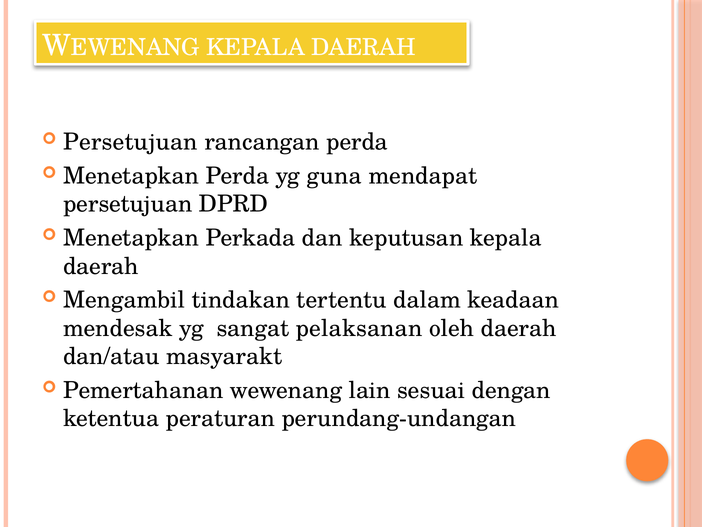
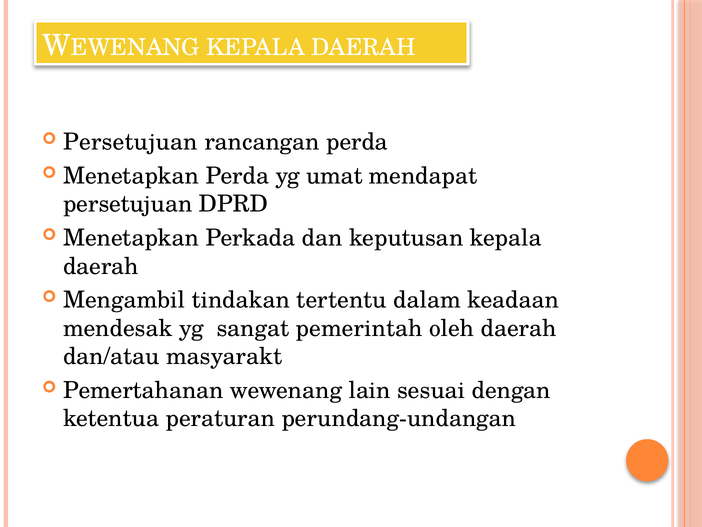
guna: guna -> umat
pelaksanan: pelaksanan -> pemerintah
